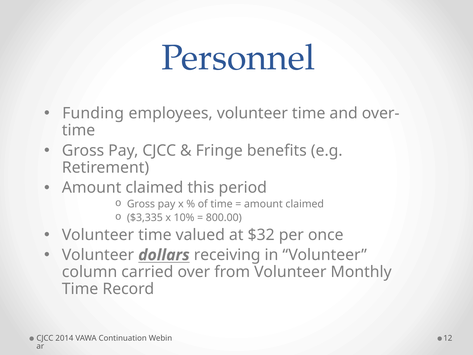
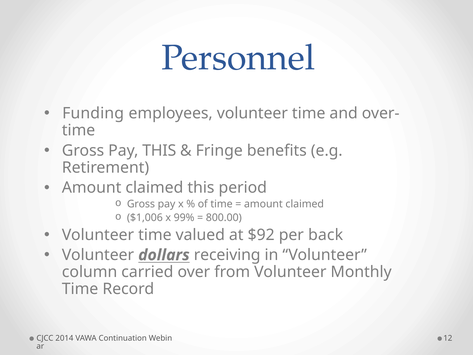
Pay CJCC: CJCC -> THIS
$3,335: $3,335 -> $1,006
10%: 10% -> 99%
$32: $32 -> $92
once: once -> back
